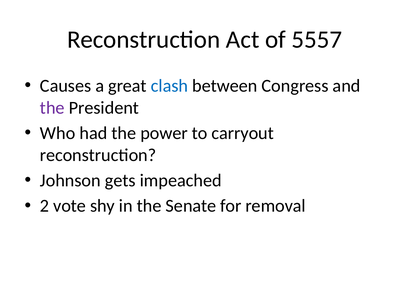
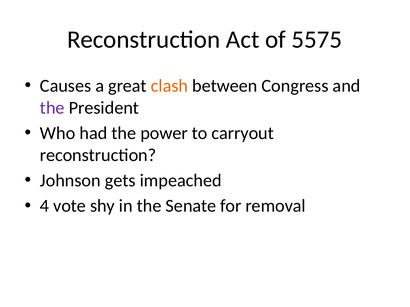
5557: 5557 -> 5575
clash colour: blue -> orange
2: 2 -> 4
